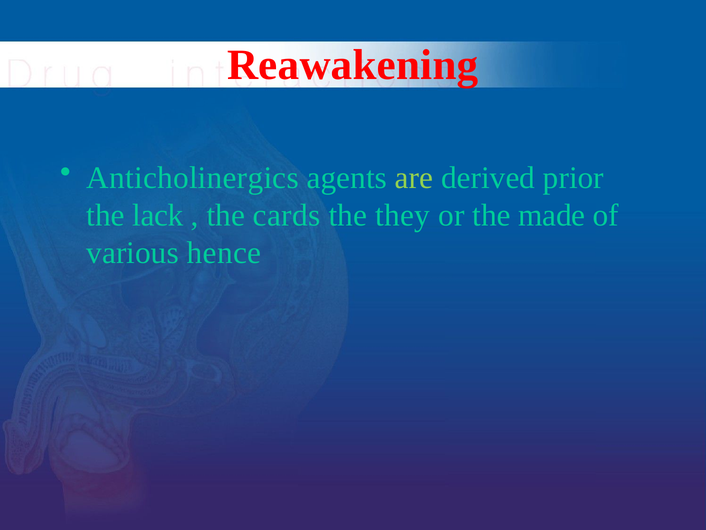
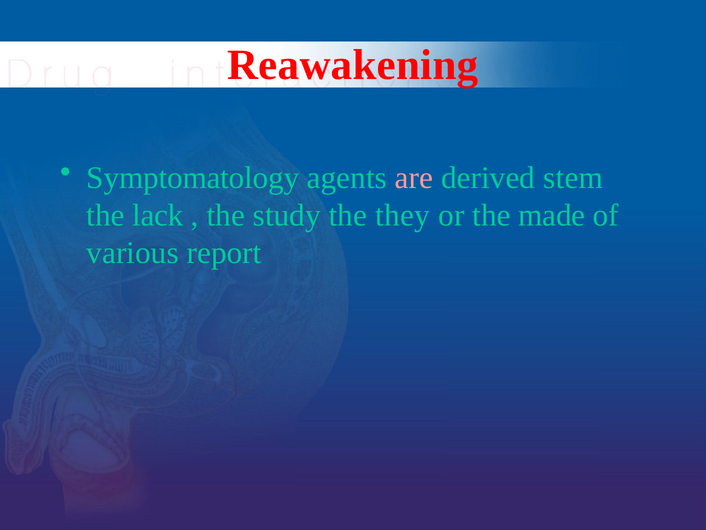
Anticholinergics: Anticholinergics -> Symptomatology
are colour: light green -> pink
prior: prior -> stem
cards: cards -> study
hence: hence -> report
